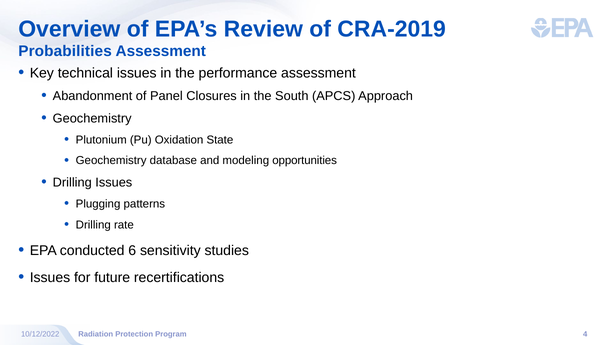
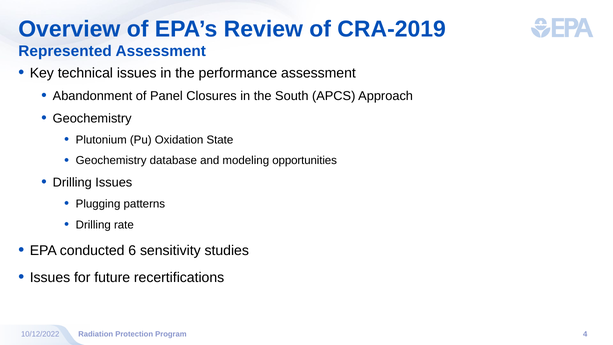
Probabilities: Probabilities -> Represented
